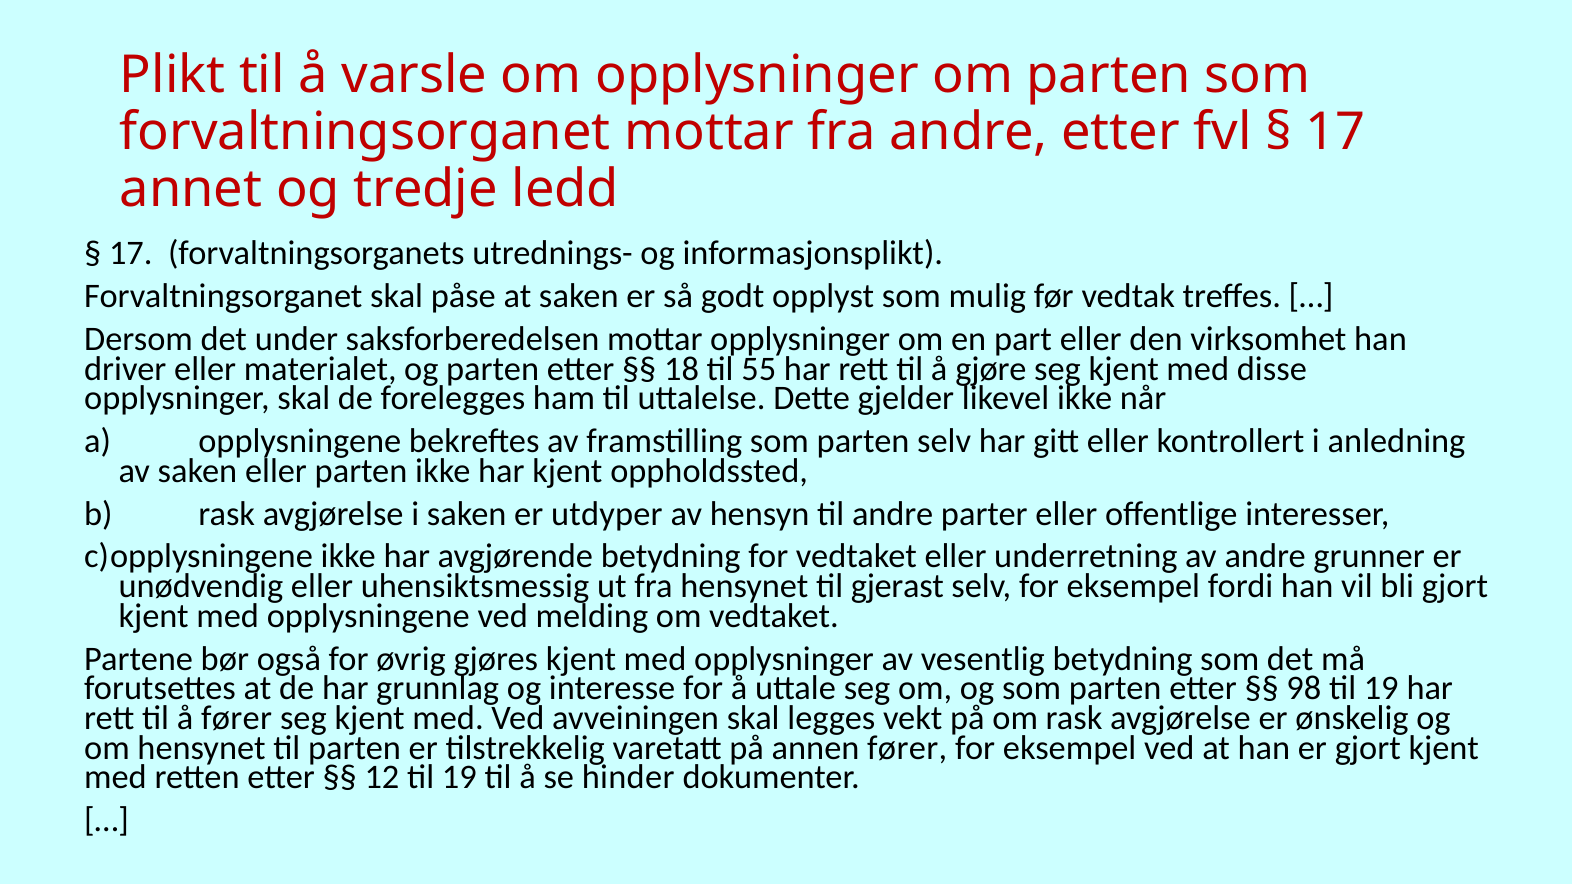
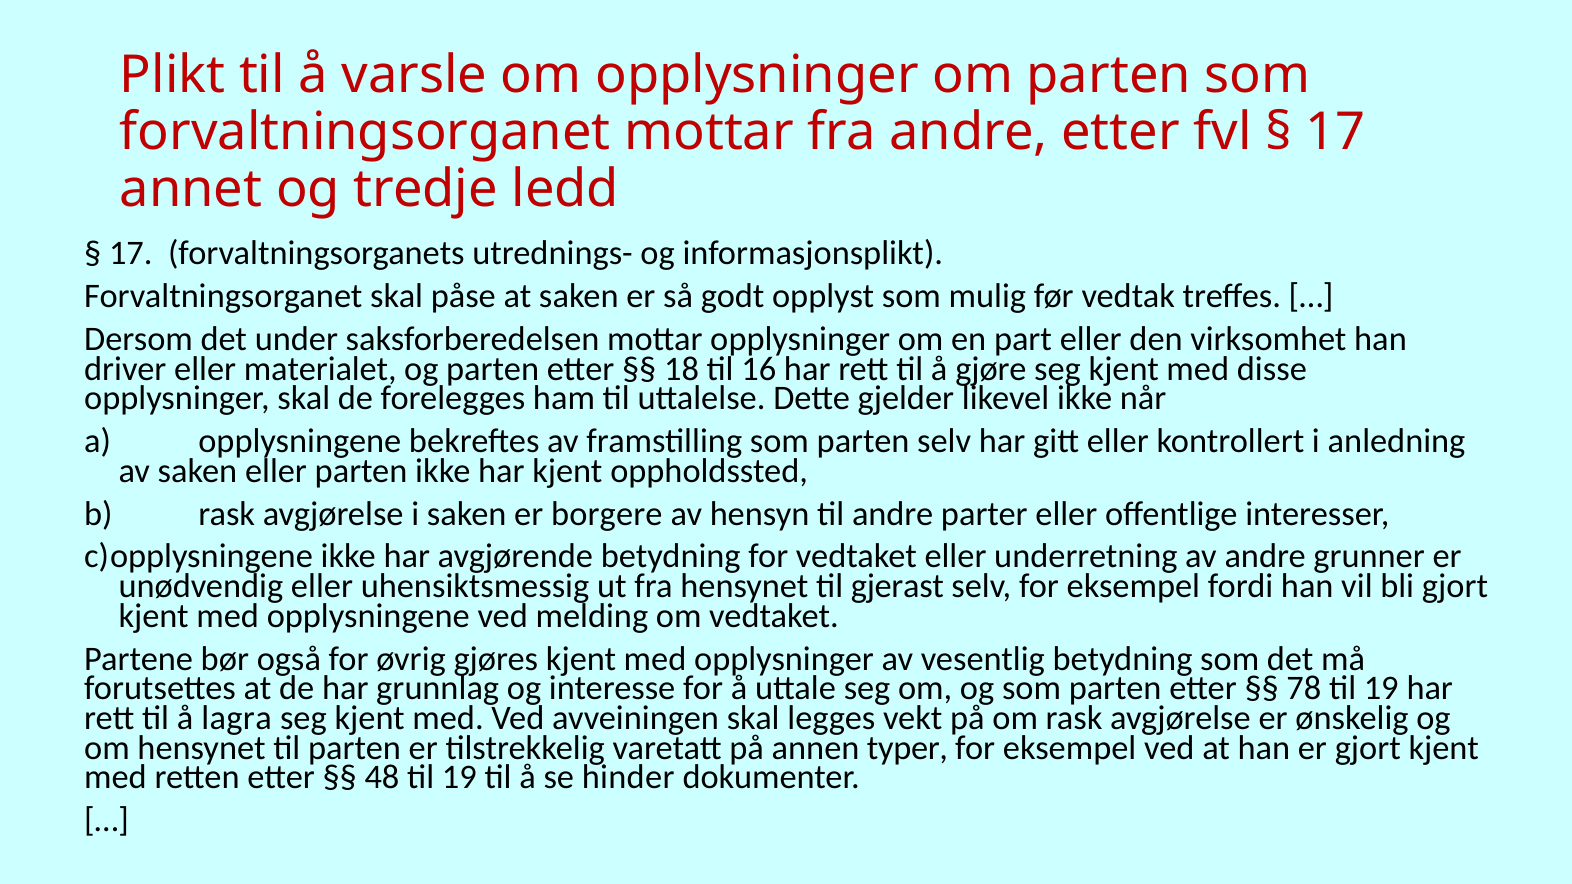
55: 55 -> 16
utdyper: utdyper -> borgere
98: 98 -> 78
å fører: fører -> lagra
annen fører: fører -> typer
12: 12 -> 48
